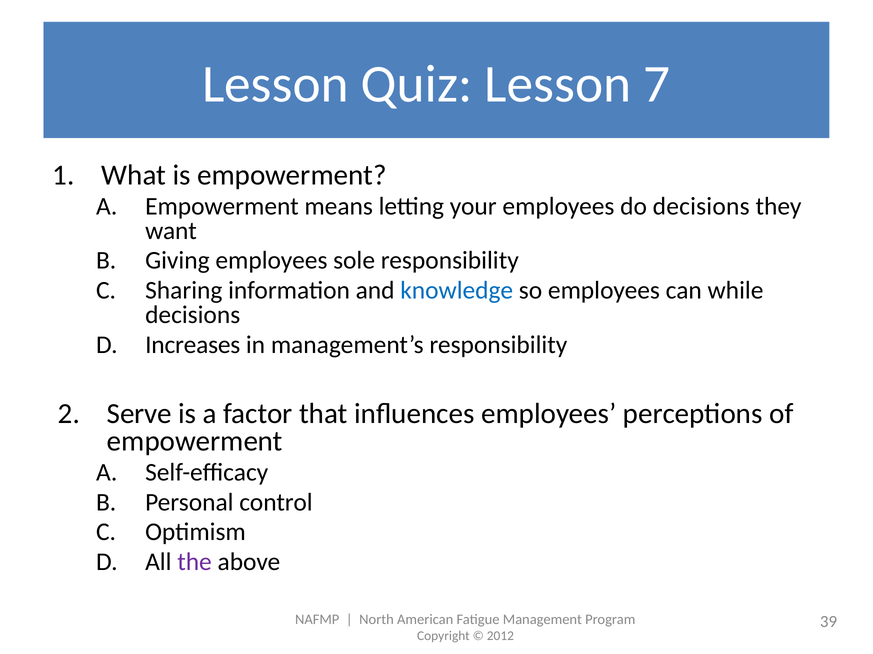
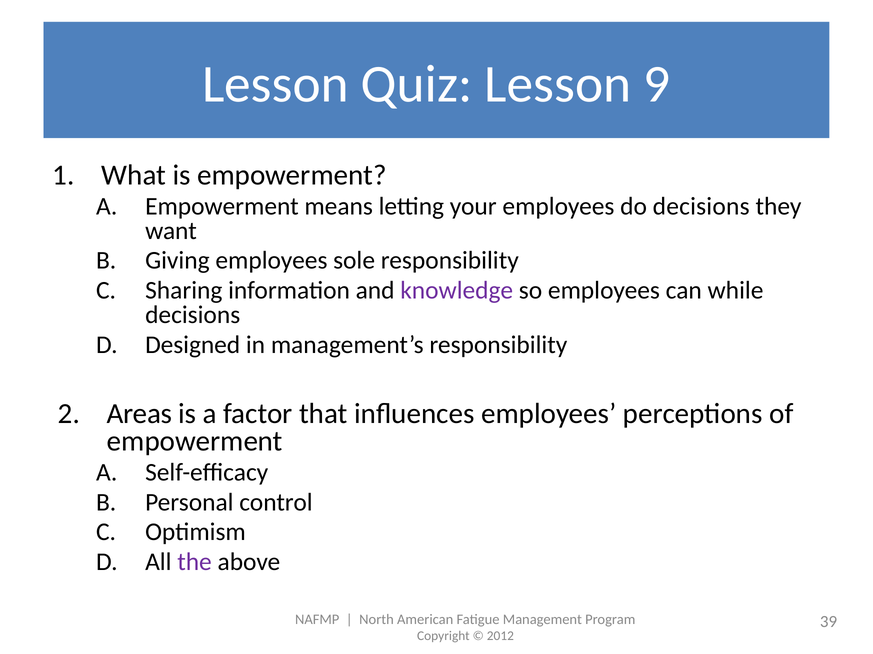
7: 7 -> 9
knowledge colour: blue -> purple
Increases: Increases -> Designed
Serve: Serve -> Areas
